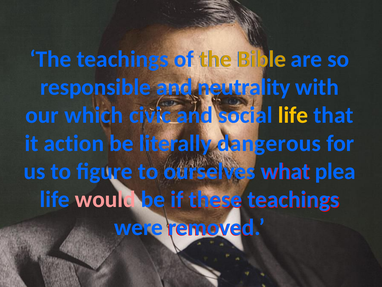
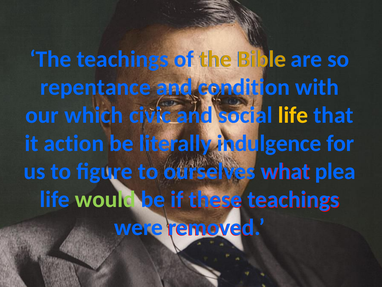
responsible: responsible -> repentance
neutrality: neutrality -> condition
dangerous: dangerous -> indulgence
would colour: pink -> light green
